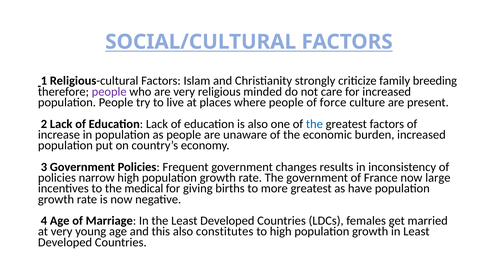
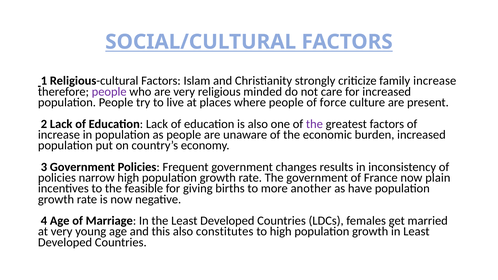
family breeding: breeding -> increase
the at (314, 124) colour: blue -> purple
large: large -> plain
medical: medical -> feasible
more greatest: greatest -> another
